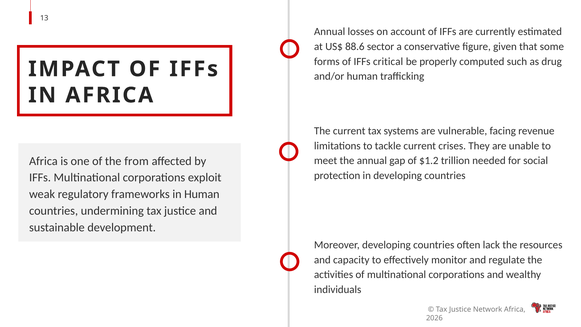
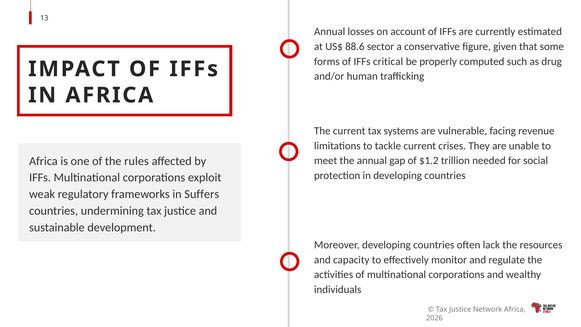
from: from -> rules
in Human: Human -> Suffers
